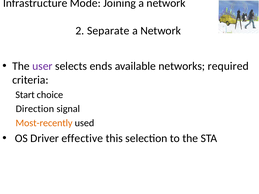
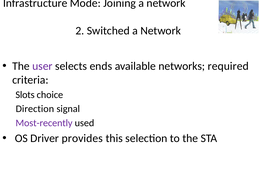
Separate: Separate -> Switched
Start: Start -> Slots
Most-recently colour: orange -> purple
effective: effective -> provides
